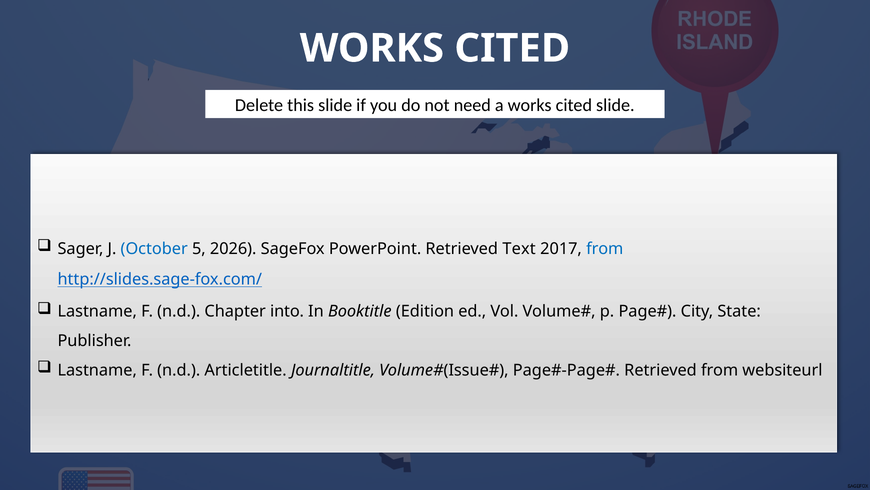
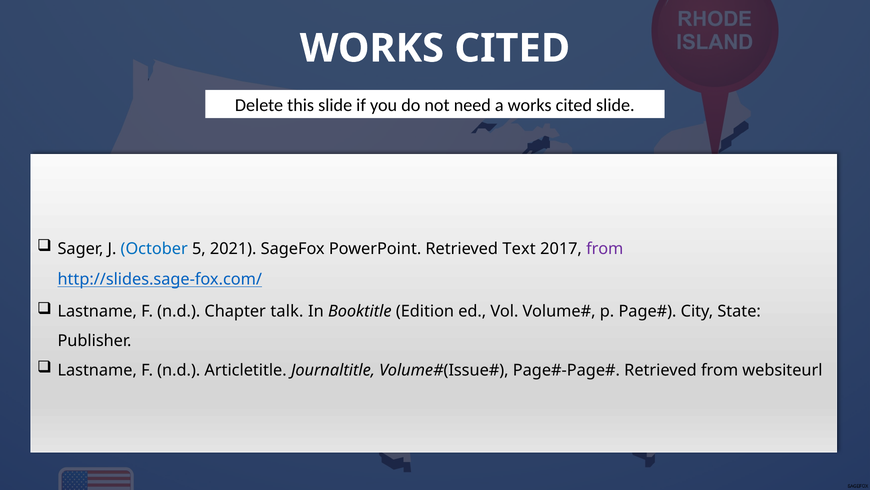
2026: 2026 -> 2021
from at (605, 248) colour: blue -> purple
into: into -> talk
